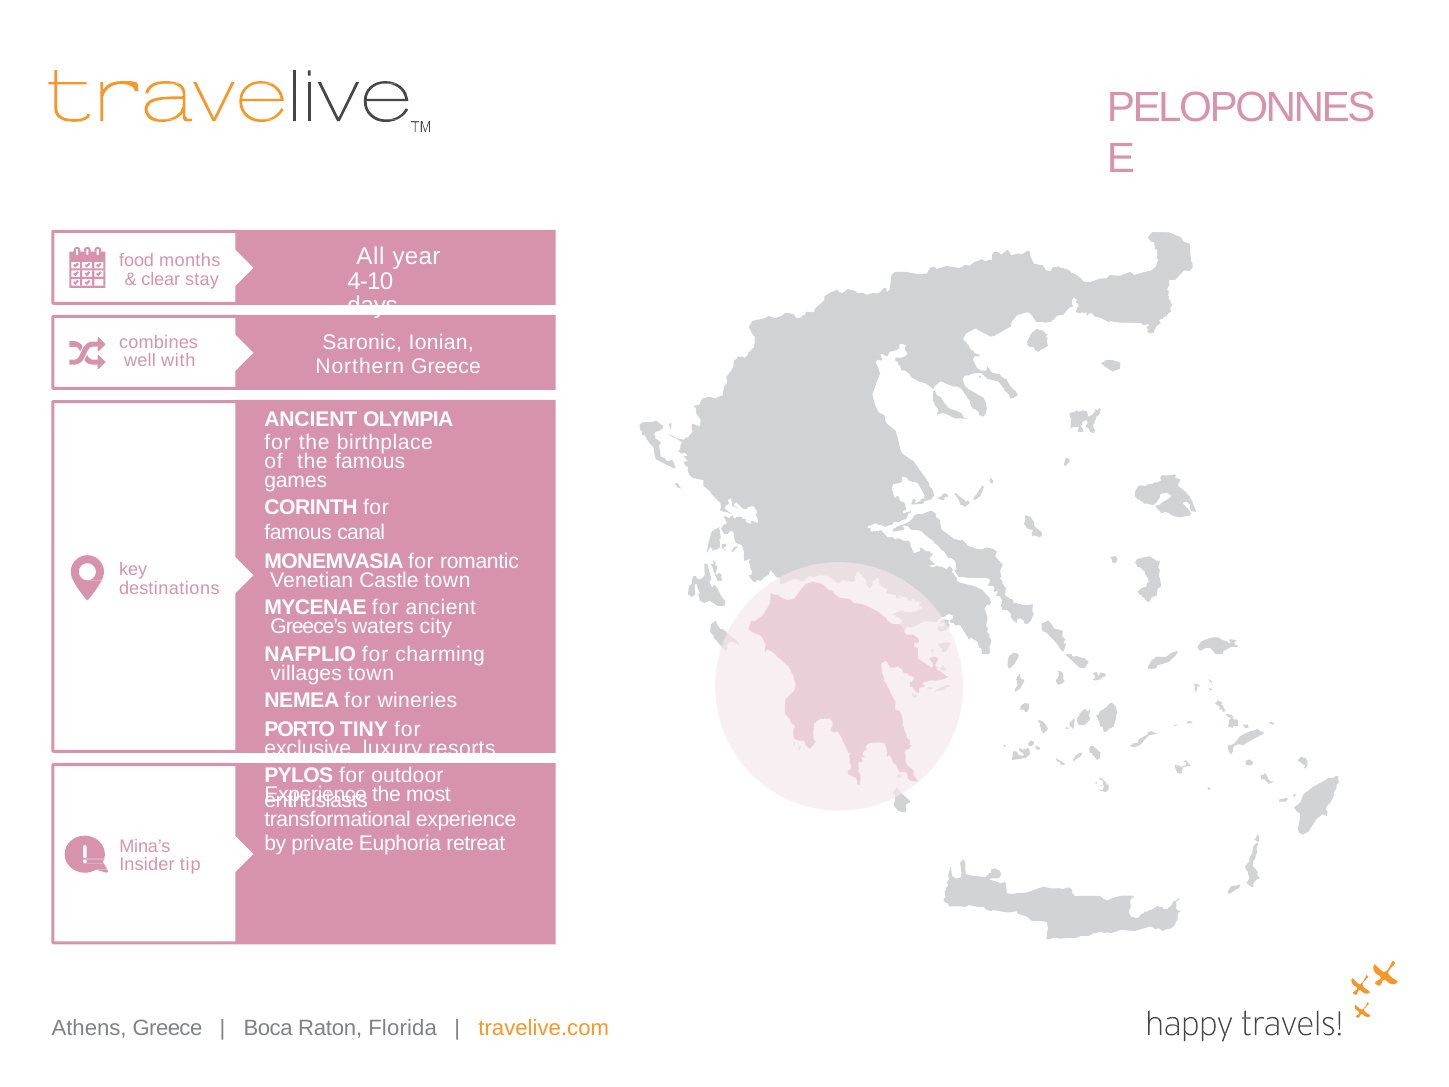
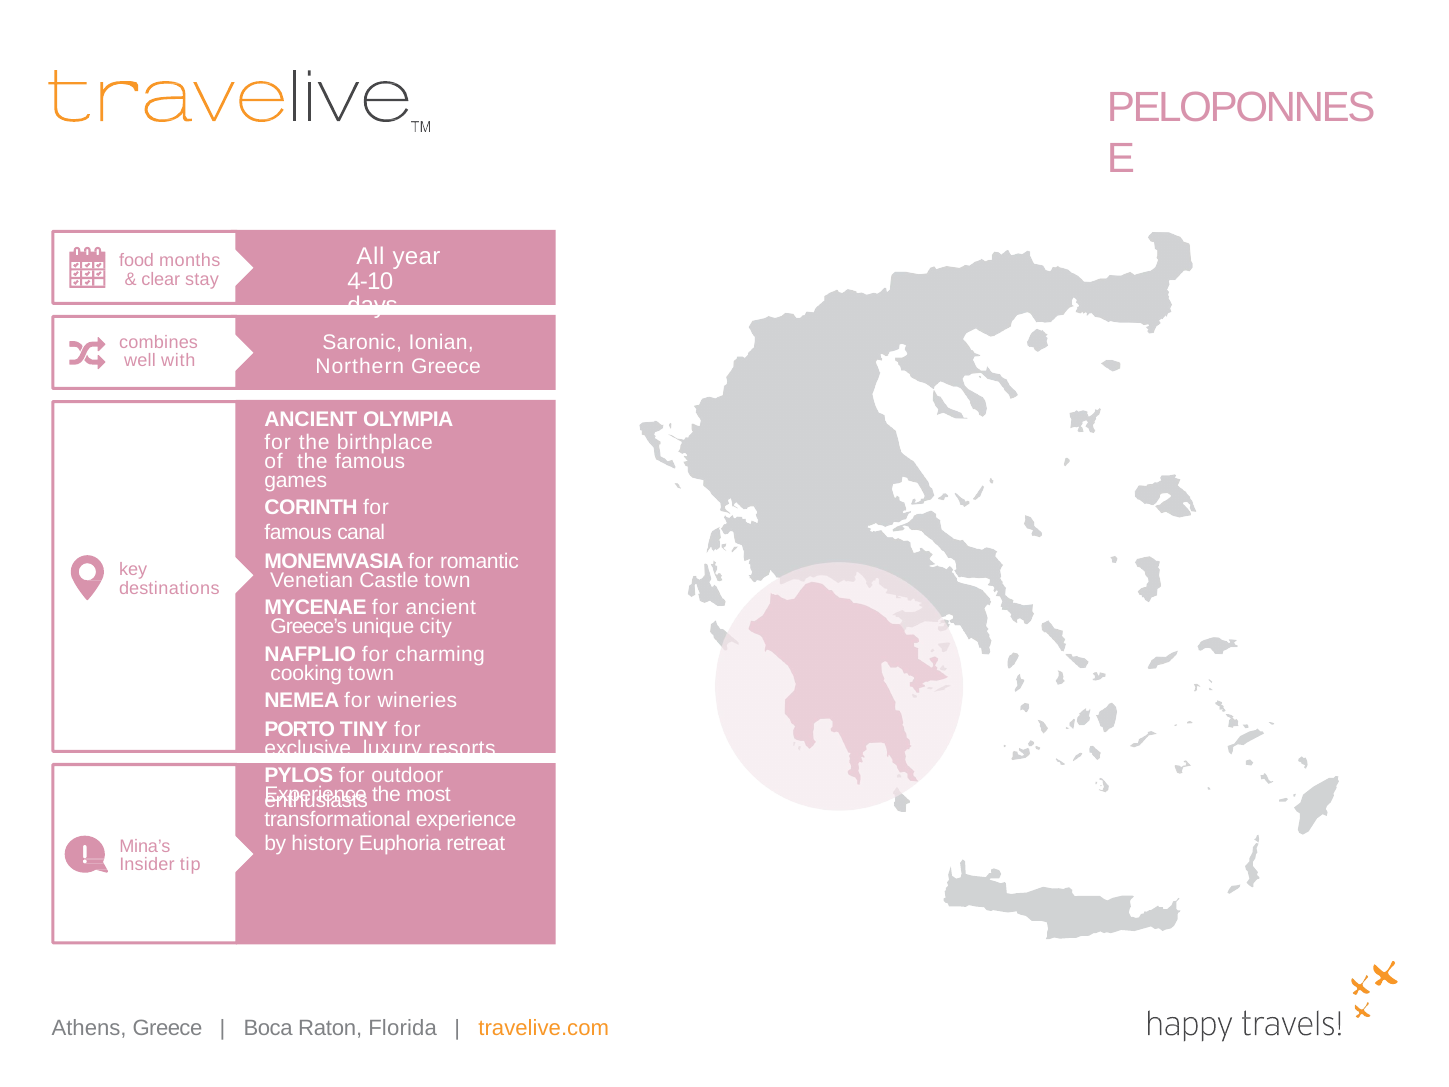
waters: waters -> unique
villages: villages -> cooking
private: private -> history
